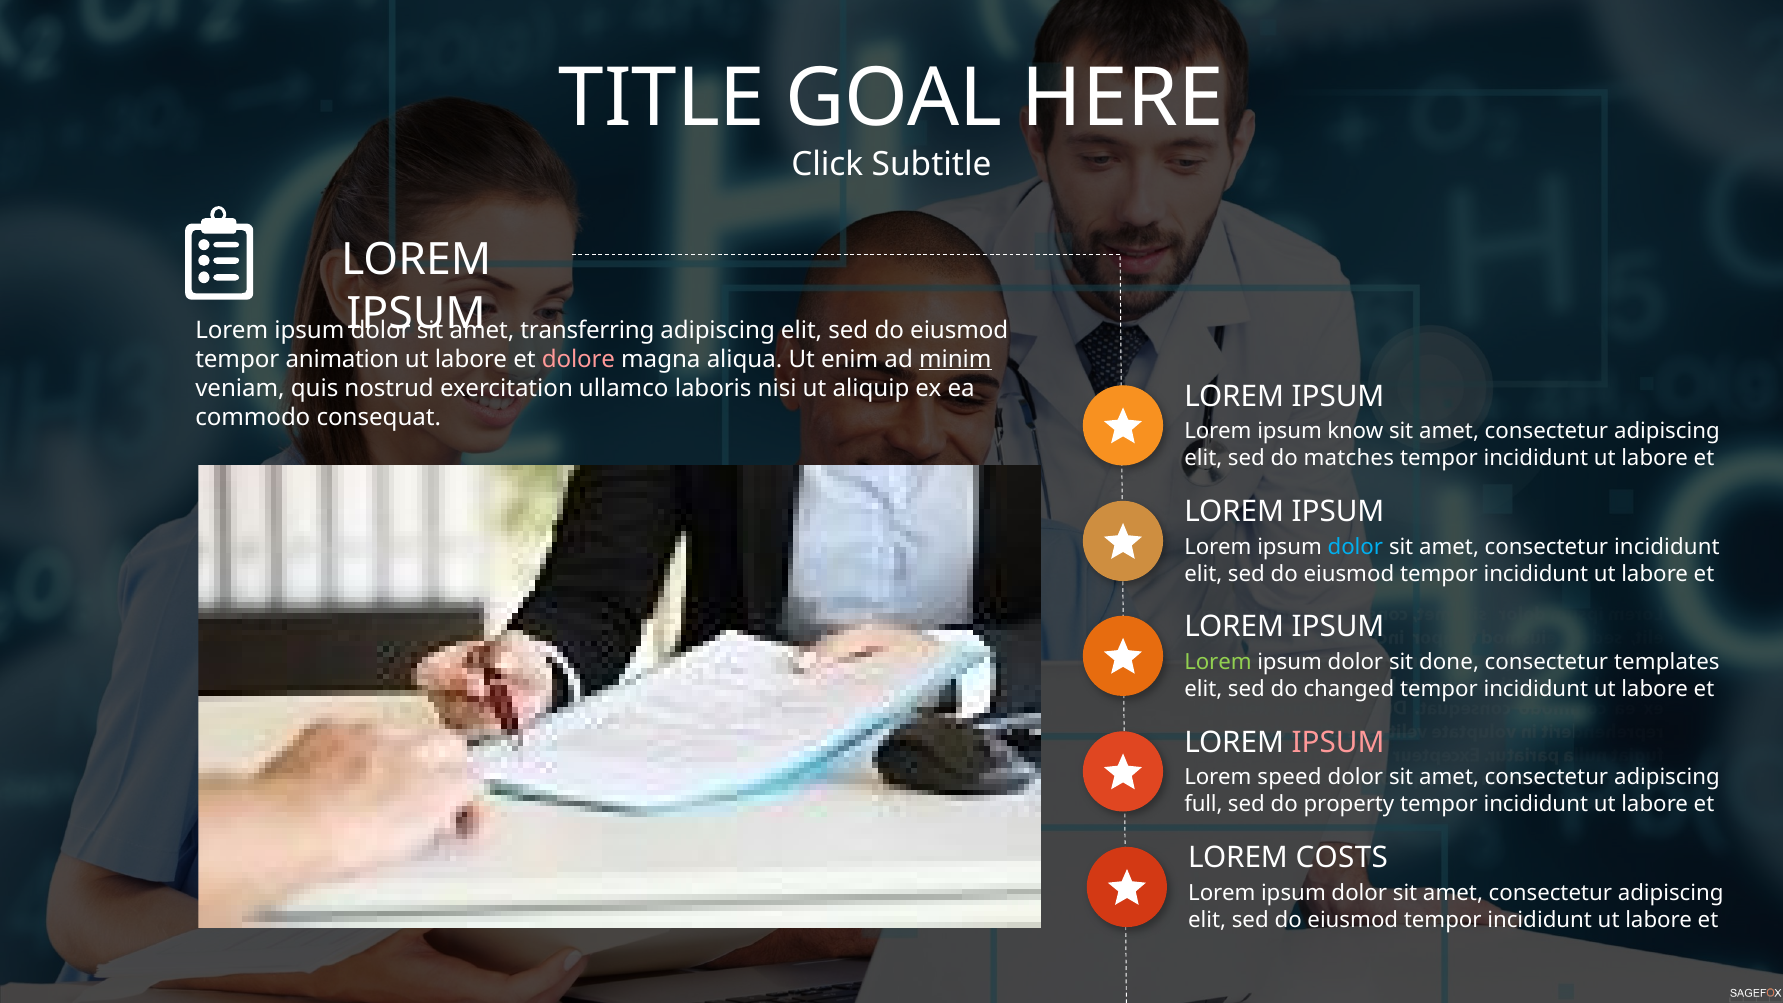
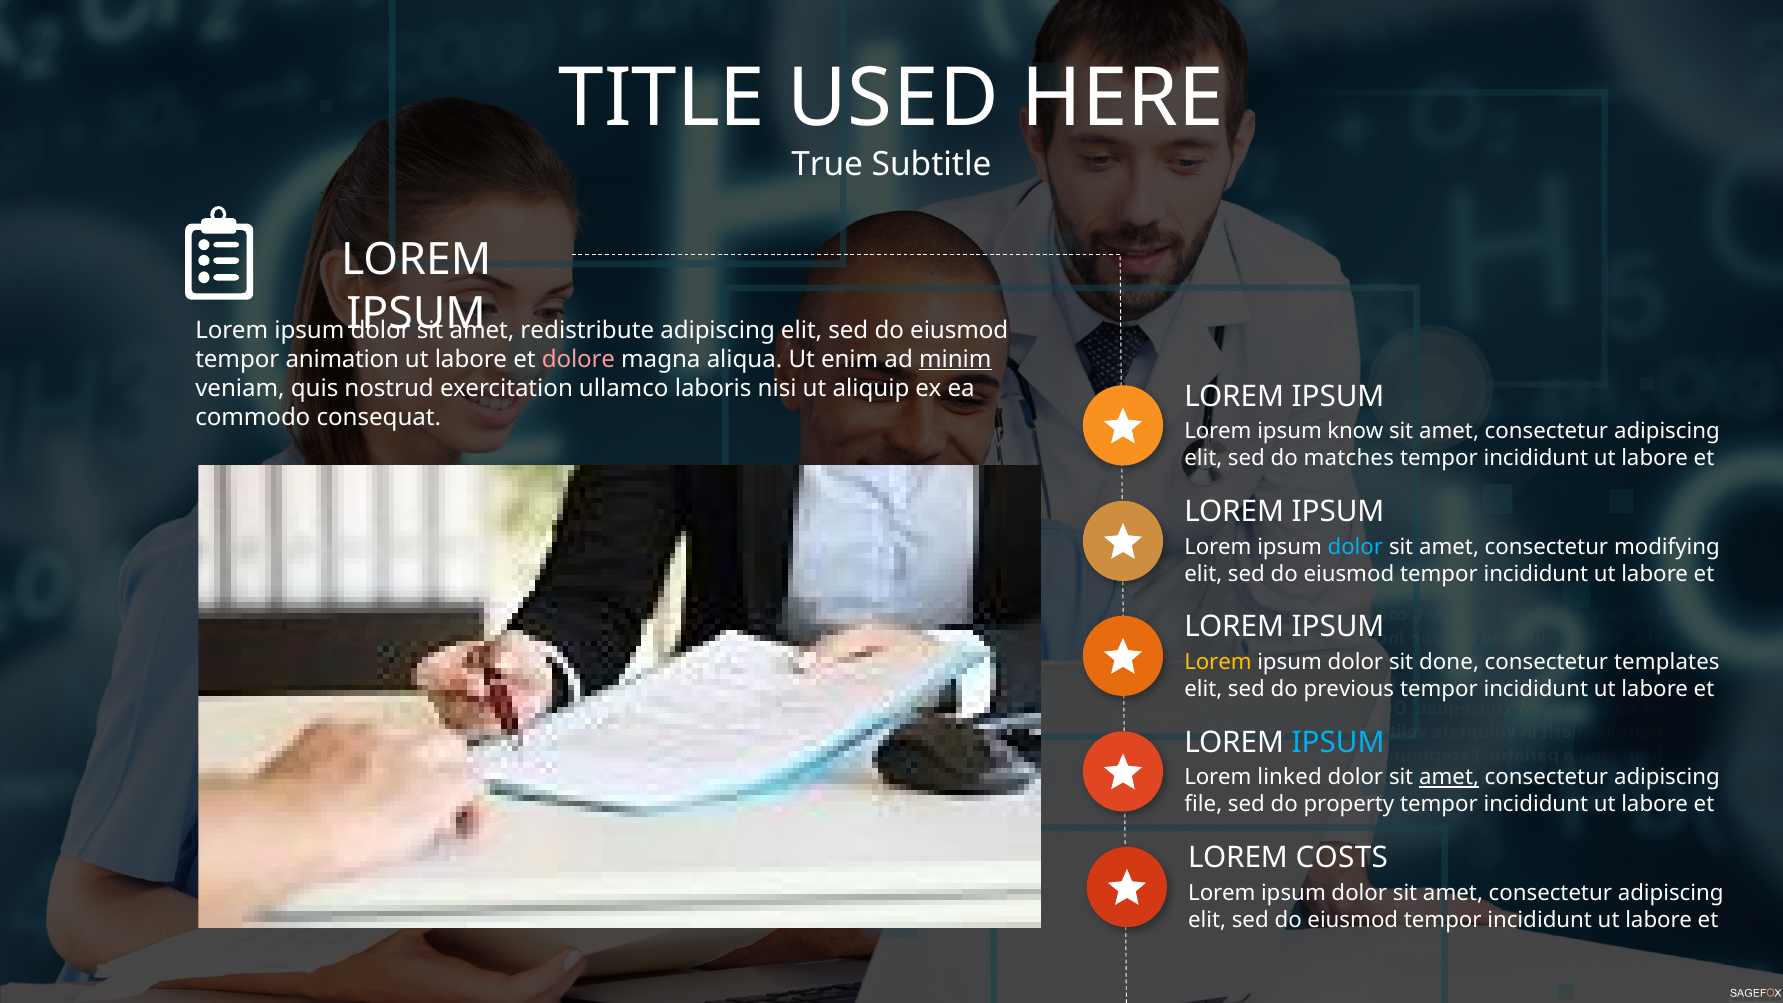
GOAL: GOAL -> USED
Click: Click -> True
transferring: transferring -> redistribute
consectetur incididunt: incididunt -> modifying
Lorem at (1218, 662) colour: light green -> yellow
changed: changed -> previous
IPSUM at (1338, 742) colour: pink -> light blue
speed: speed -> linked
amet at (1449, 778) underline: none -> present
full: full -> file
